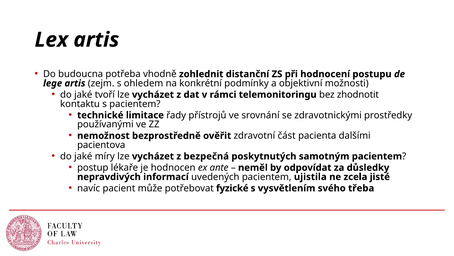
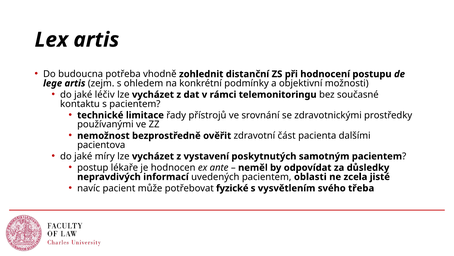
tvoří: tvoří -> léčiv
zhodnotit: zhodnotit -> současné
bezpečná: bezpečná -> vystavení
ujistila: ujistila -> oblasti
